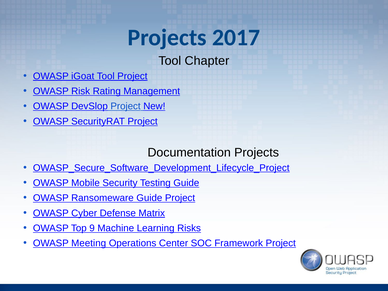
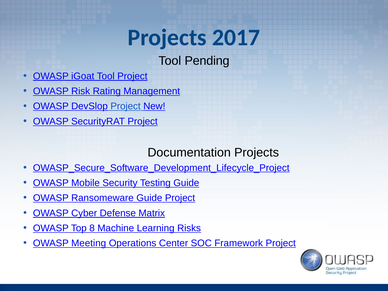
Chapter: Chapter -> Pending
9: 9 -> 8
